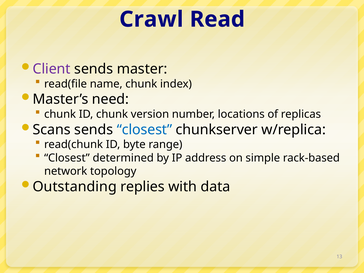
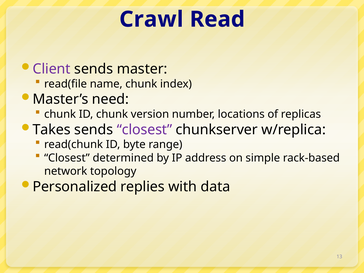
Scans: Scans -> Takes
closest at (144, 130) colour: blue -> purple
Outstanding: Outstanding -> Personalized
